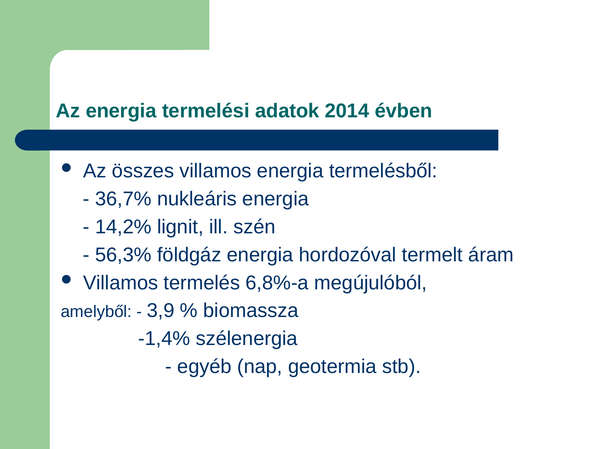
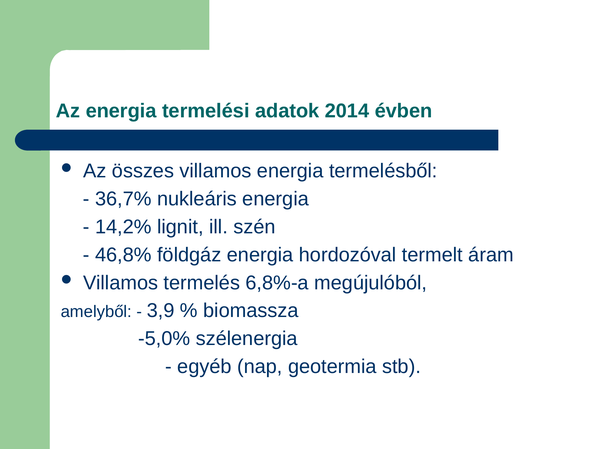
56,3%: 56,3% -> 46,8%
-1,4%: -1,4% -> -5,0%
